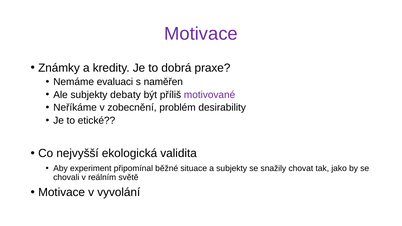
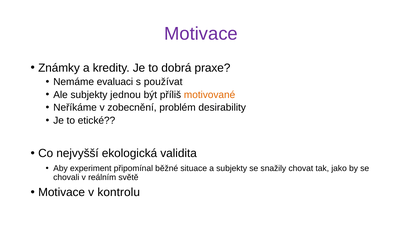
naměřen: naměřen -> používat
debaty: debaty -> jednou
motivované colour: purple -> orange
vyvolání: vyvolání -> kontrolu
